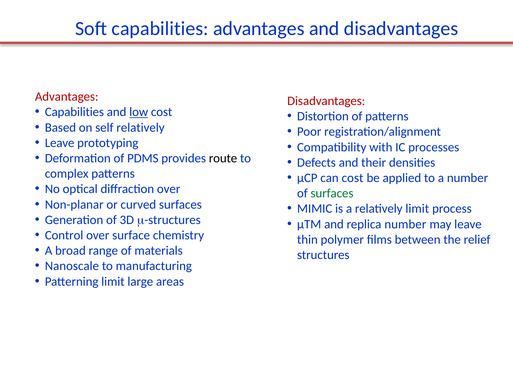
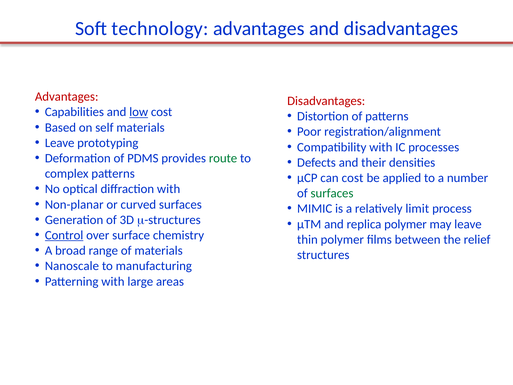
Soft capabilities: capabilities -> technology
self relatively: relatively -> materials
route colour: black -> green
diffraction over: over -> with
replica number: number -> polymer
Control underline: none -> present
Patterning limit: limit -> with
